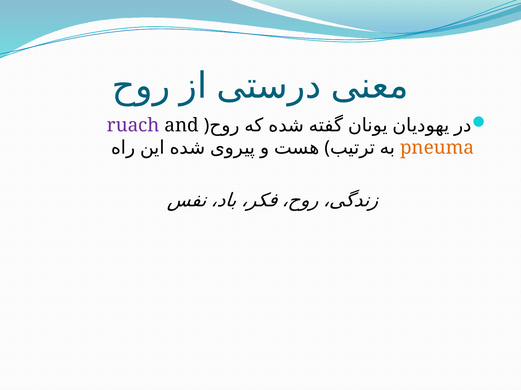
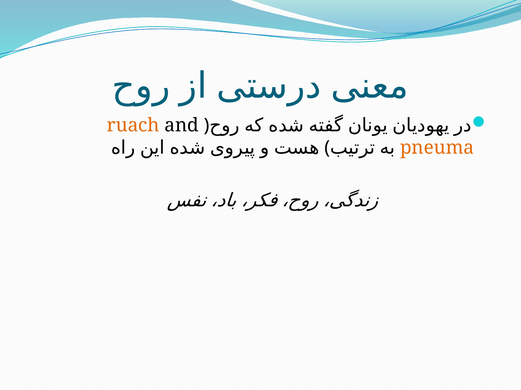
ruach colour: purple -> orange
